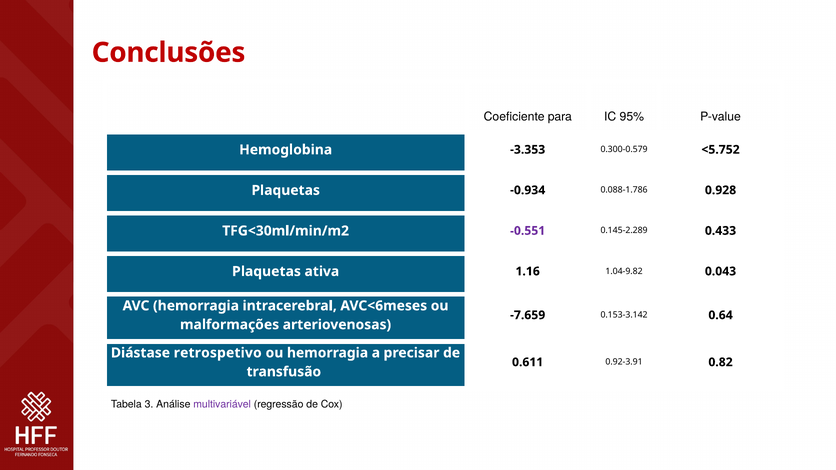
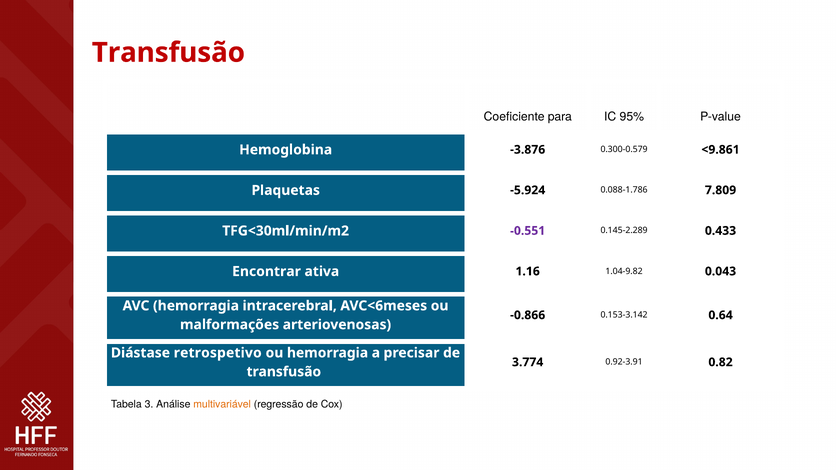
Conclusões at (169, 53): Conclusões -> Transfusão
-3.353: -3.353 -> -3.876
<5.752: <5.752 -> <9.861
-0.934: -0.934 -> -5.924
0.928: 0.928 -> 7.809
Plaquetas at (266, 272): Plaquetas -> Encontrar
-7.659: -7.659 -> -0.866
0.611: 0.611 -> 3.774
multivariável colour: purple -> orange
